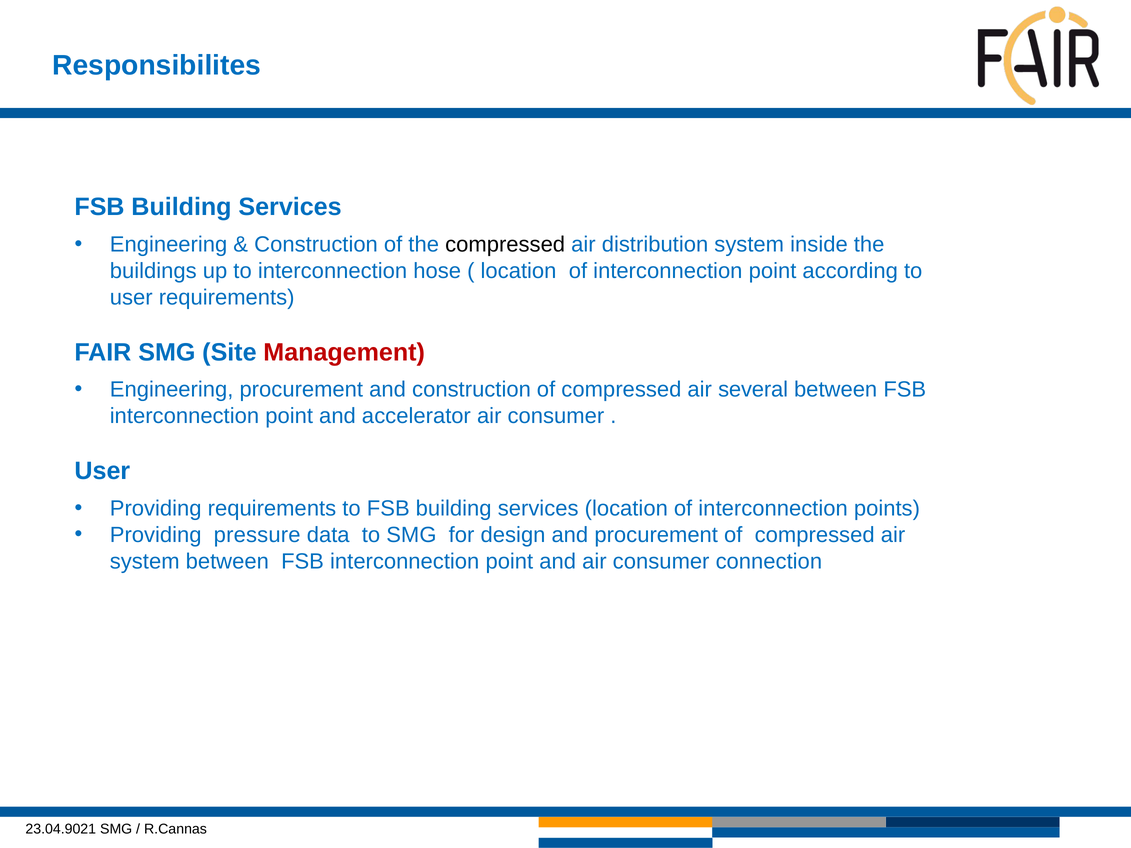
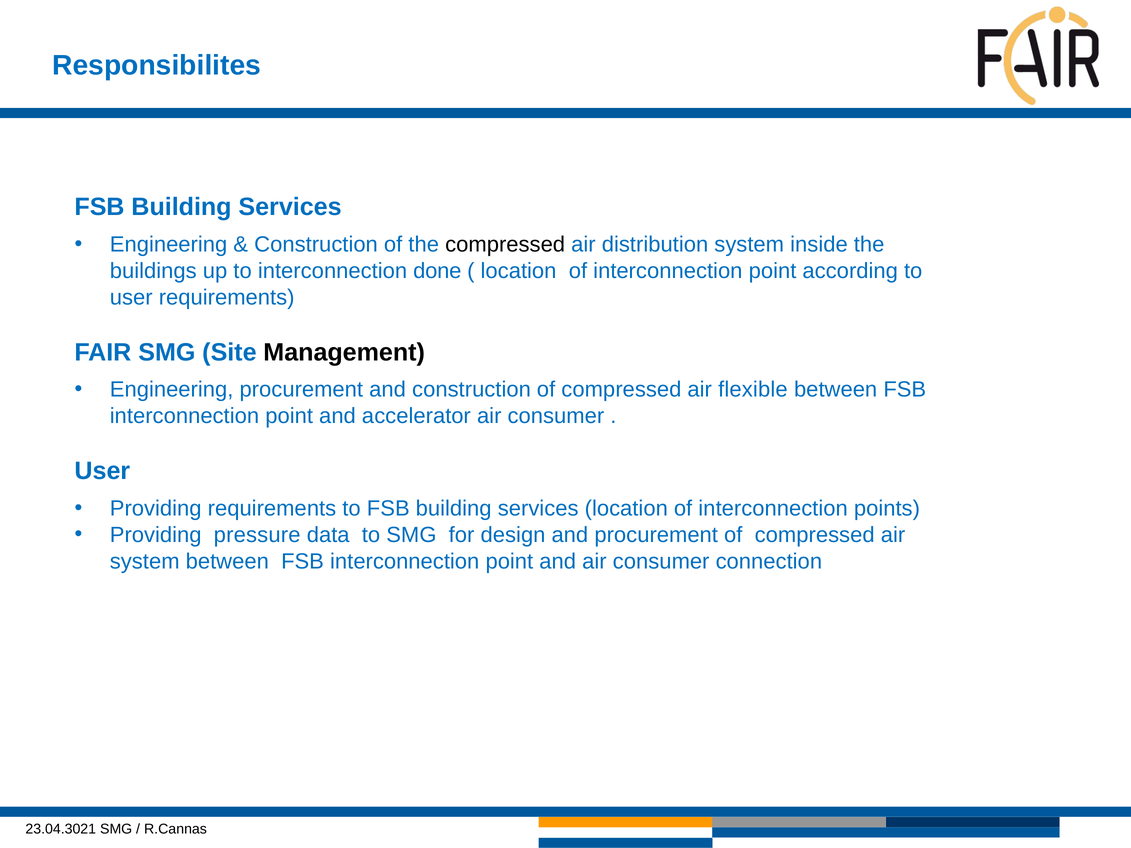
hose: hose -> done
Management colour: red -> black
several: several -> flexible
23.04.9021: 23.04.9021 -> 23.04.3021
